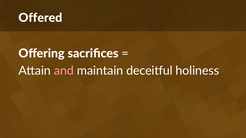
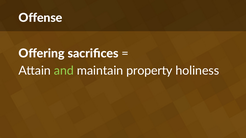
Offered: Offered -> Offense
and colour: pink -> light green
deceitful: deceitful -> property
